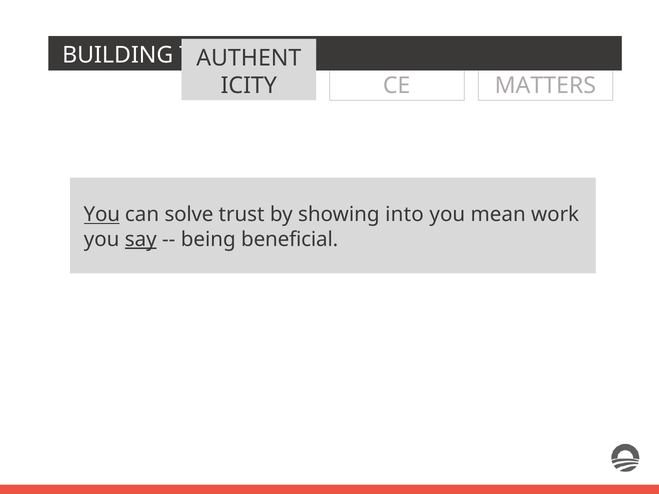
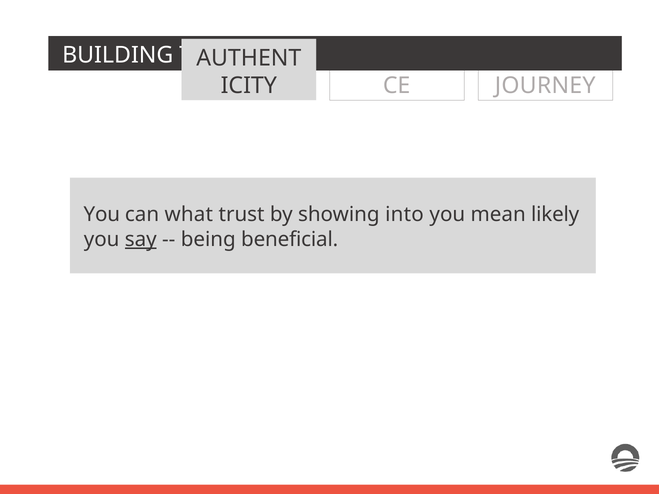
MATTERS: MATTERS -> JOURNEY
You at (102, 215) underline: present -> none
solve: solve -> what
work: work -> likely
